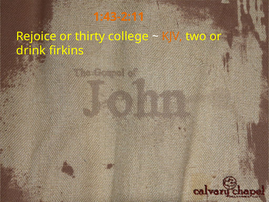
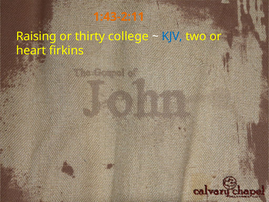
Rejoice: Rejoice -> Raising
KJV colour: orange -> blue
drink: drink -> heart
